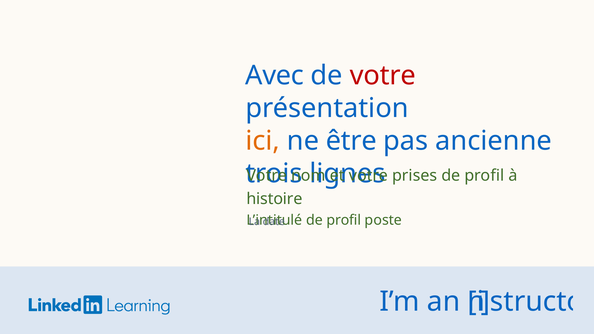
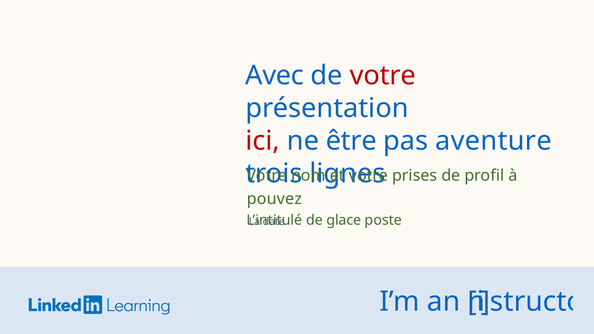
ici colour: orange -> red
ancienne: ancienne -> aventure
histoire: histoire -> pouvez
profil at (344, 220): profil -> glace
